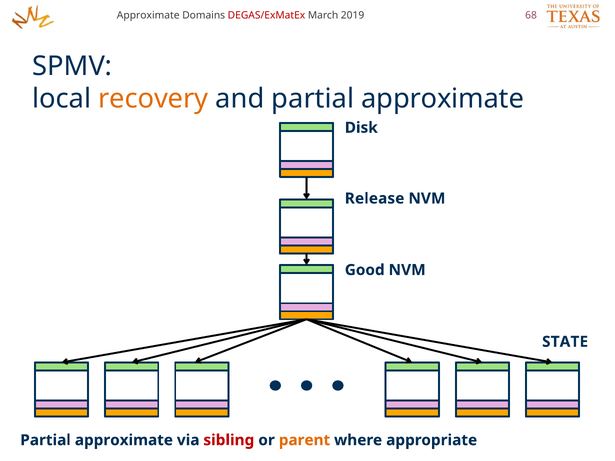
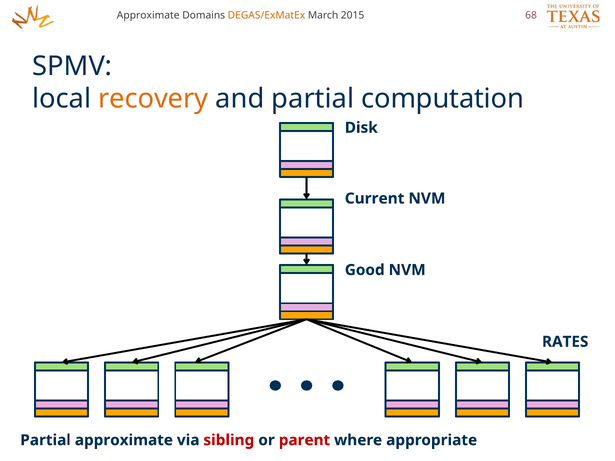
DEGAS/ExMatEx colour: red -> orange
2019: 2019 -> 2015
and partial approximate: approximate -> computation
Release: Release -> Current
STATE: STATE -> RATES
parent colour: orange -> red
